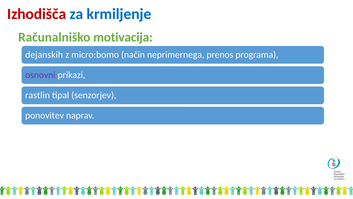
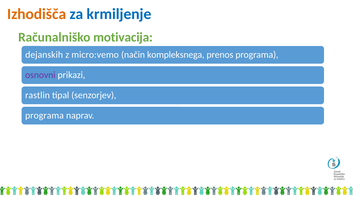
Izhodišča colour: red -> orange
micro:bomo: micro:bomo -> micro:vemo
neprimernega: neprimernega -> kompleksnega
ponovitev at (45, 115): ponovitev -> programa
